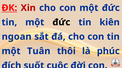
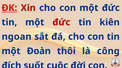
đức at (61, 22) colour: black -> red
Tuân: Tuân -> Đoàn
phúc: phúc -> công
